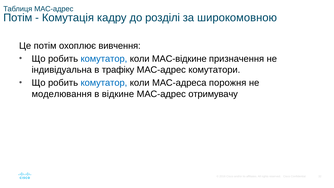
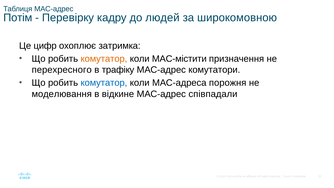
Комутація: Комутація -> Перевірку
розділі: розділі -> людей
Це потім: потім -> цифр
вивчення: вивчення -> затримка
комутатор at (104, 59) colour: blue -> orange
МАС-відкине: МАС-відкине -> МАС-містити
індивідуальна: індивідуальна -> перехресного
отримувачу: отримувачу -> співпадали
